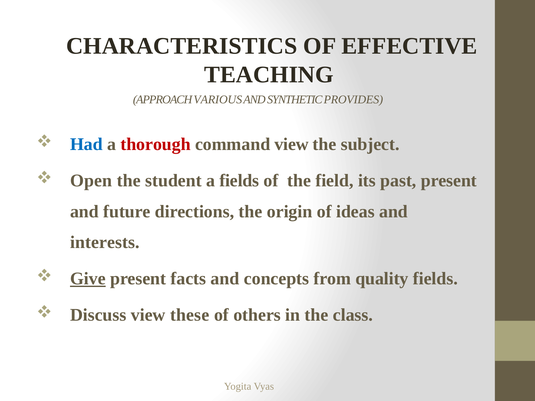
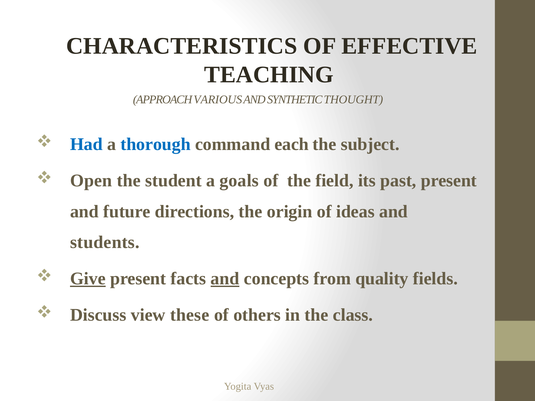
PROVIDES: PROVIDES -> THOUGHT
thorough colour: red -> blue
command view: view -> each
a fields: fields -> goals
interests: interests -> students
and at (225, 279) underline: none -> present
